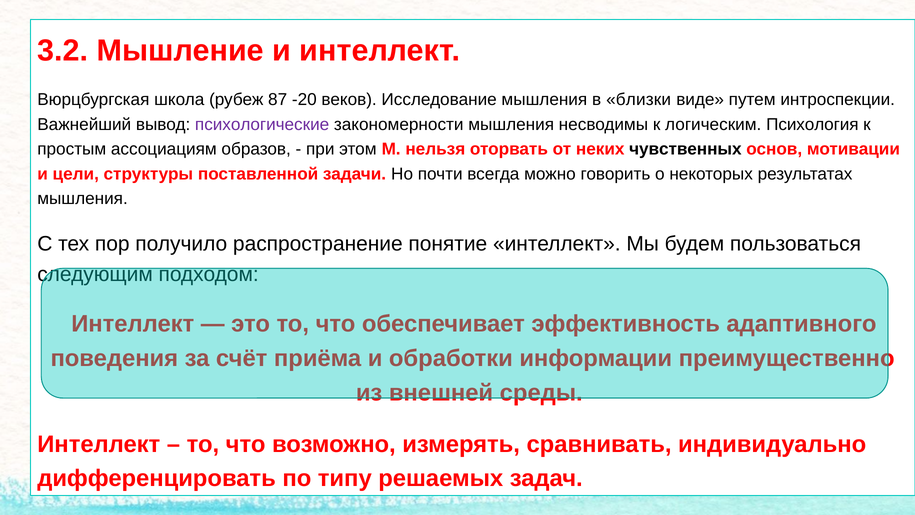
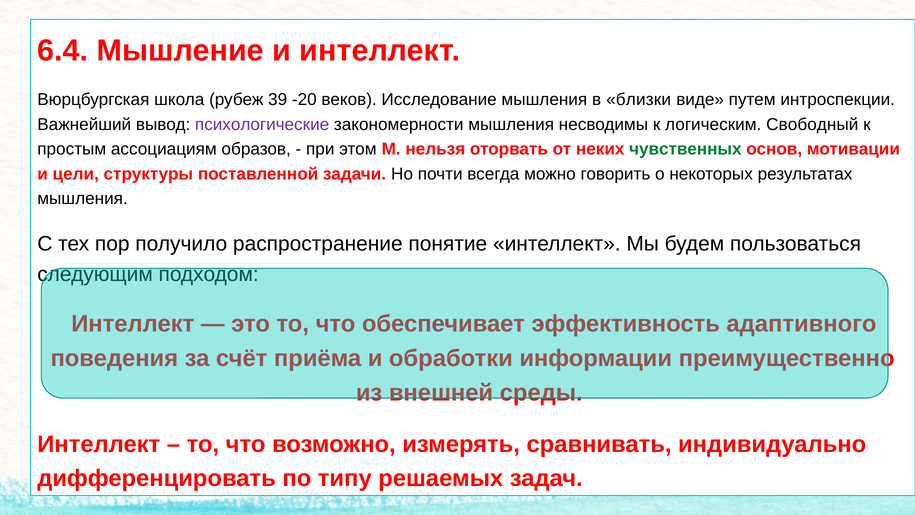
3.2: 3.2 -> 6.4
87: 87 -> 39
Психология: Психология -> Свободный
чувственных colour: black -> green
